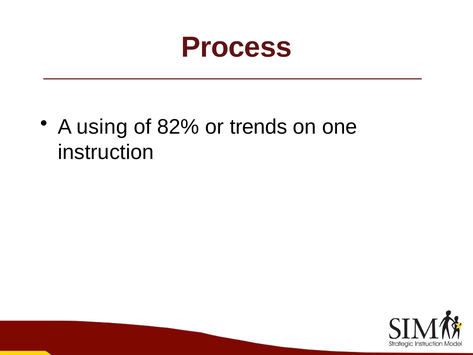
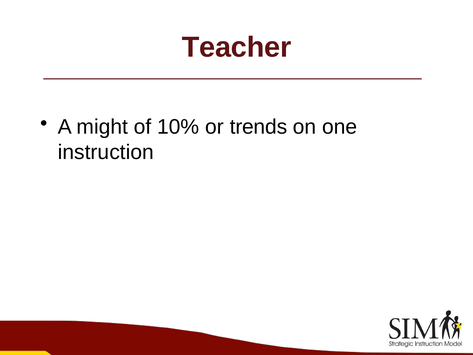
Process: Process -> Teacher
using: using -> might
82%: 82% -> 10%
